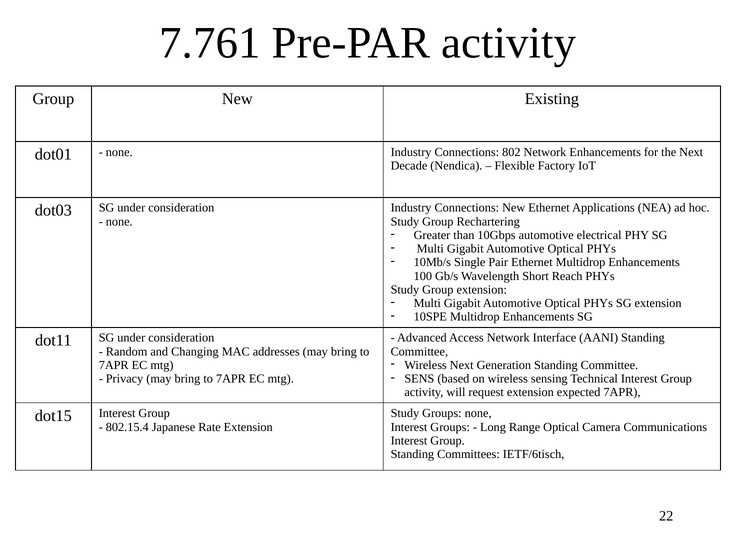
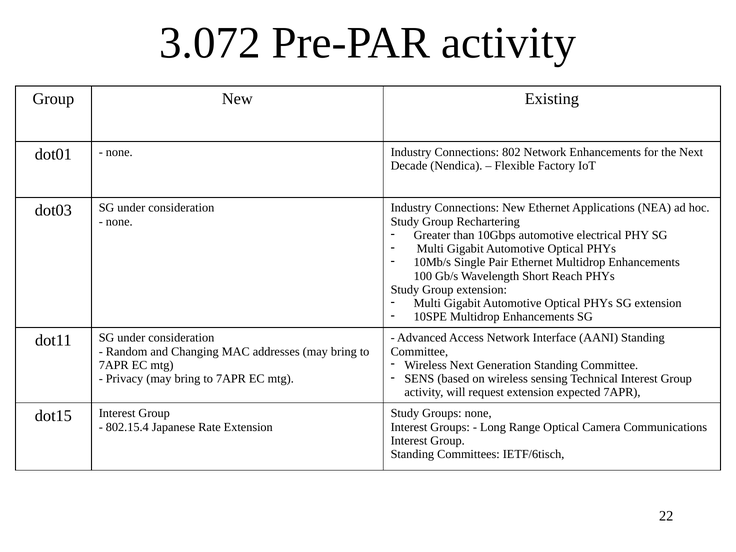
7.761: 7.761 -> 3.072
